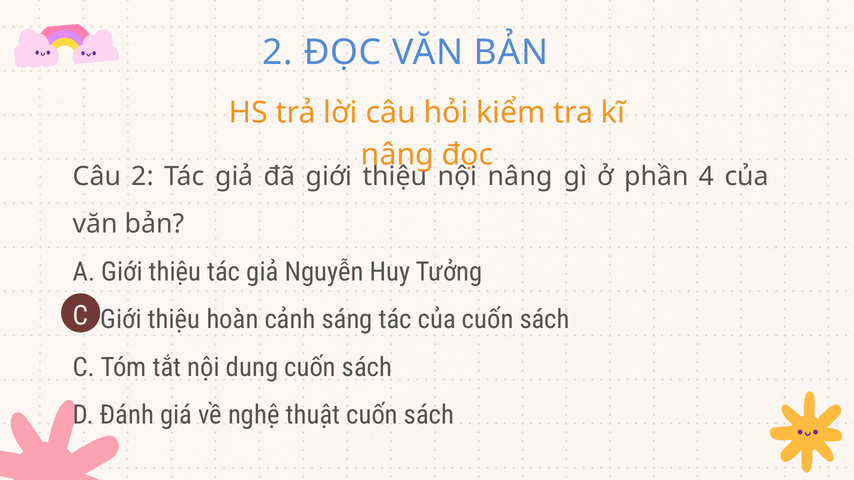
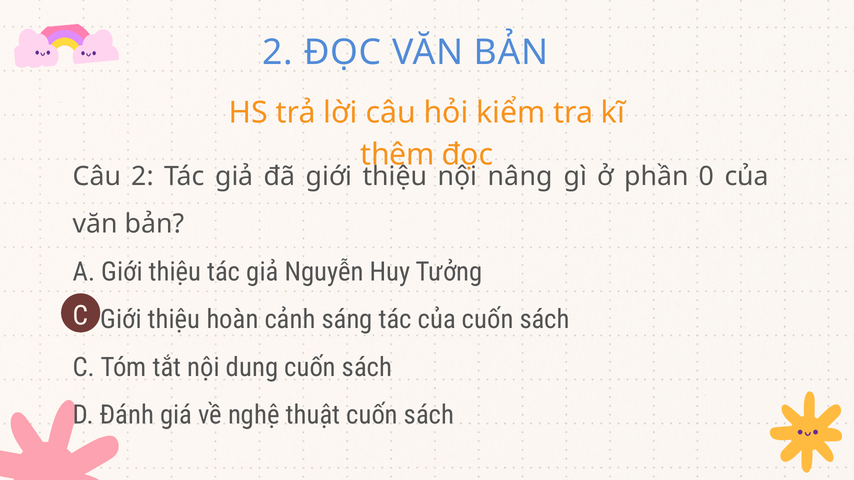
nâng at (397, 155): nâng -> thêm
4: 4 -> 0
